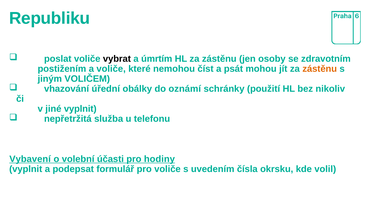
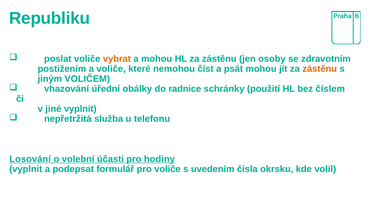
vybrat colour: black -> orange
a úmrtím: úmrtím -> mohou
oznámí: oznámí -> radnice
nikoliv: nikoliv -> číslem
Vybavení: Vybavení -> Losování
